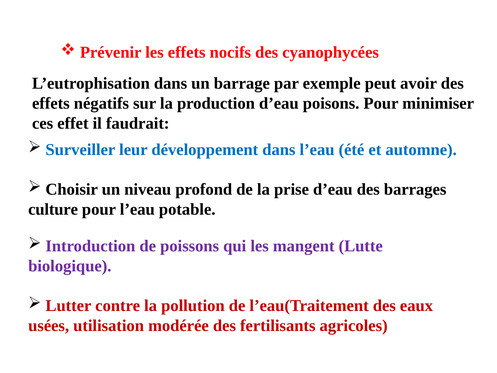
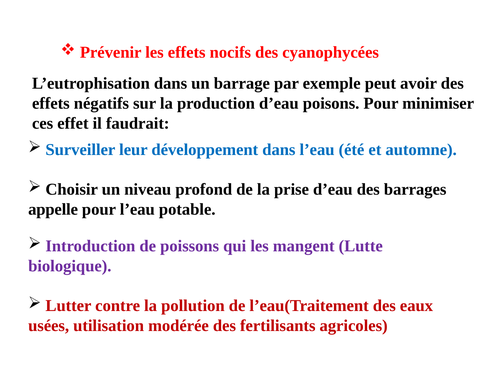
culture: culture -> appelle
